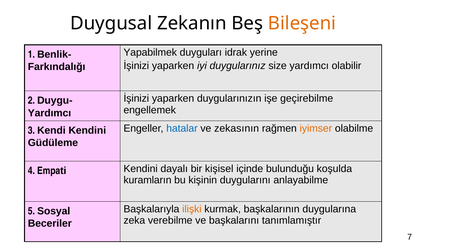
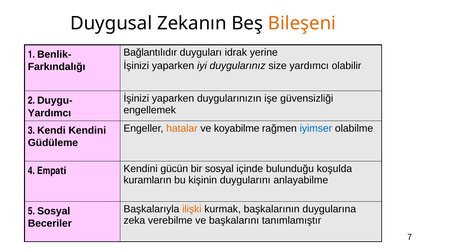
Yapabilmek: Yapabilmek -> Bağlantılıdır
geçirebilme: geçirebilme -> güvensizliği
hatalar colour: blue -> orange
zekasının: zekasının -> koyabilme
iyimser colour: orange -> blue
dayalı: dayalı -> gücün
bir kişisel: kişisel -> sosyal
